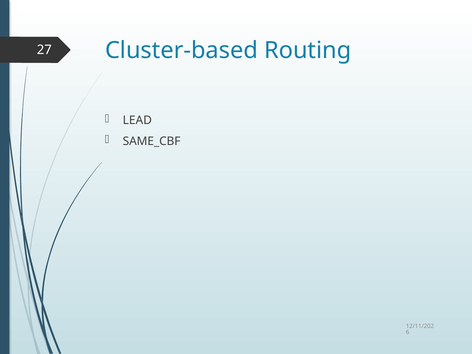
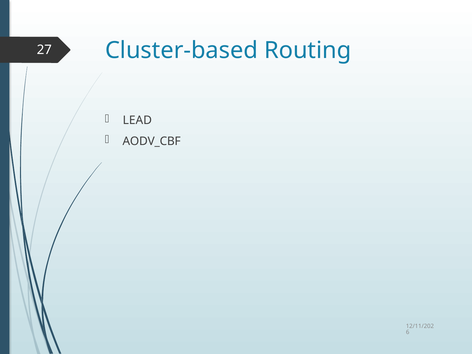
SAME_CBF: SAME_CBF -> AODV_CBF
